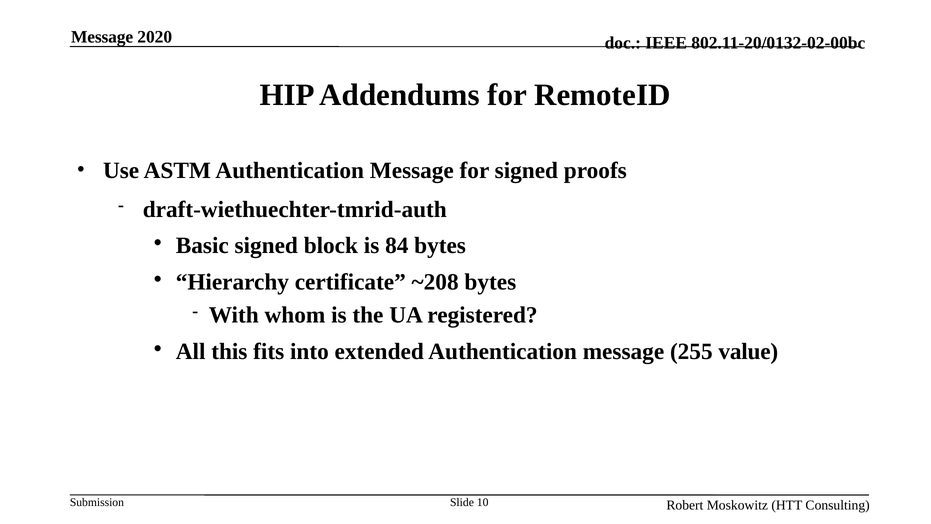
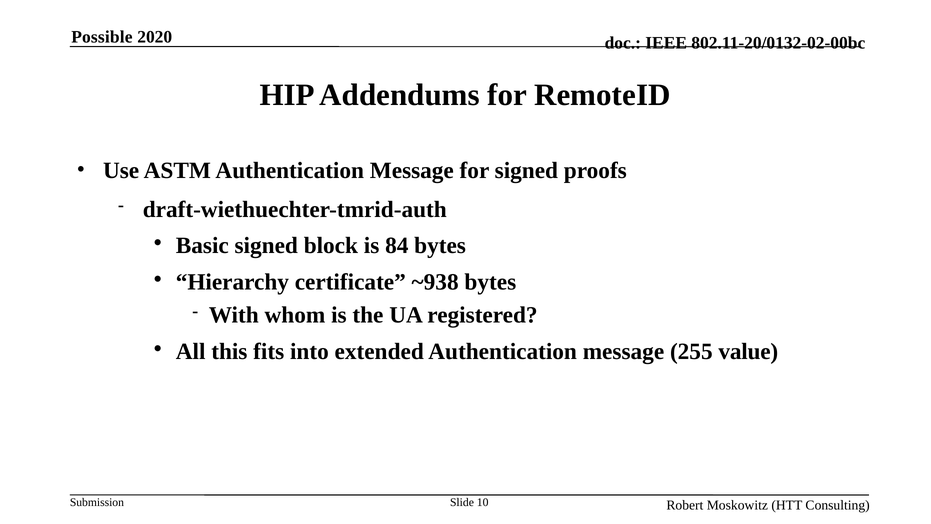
Message at (102, 37): Message -> Possible
~208: ~208 -> ~938
